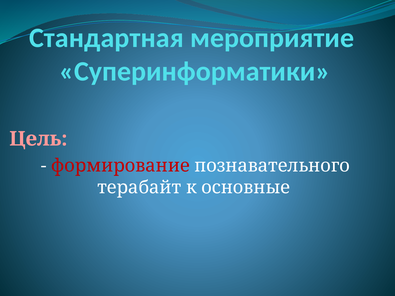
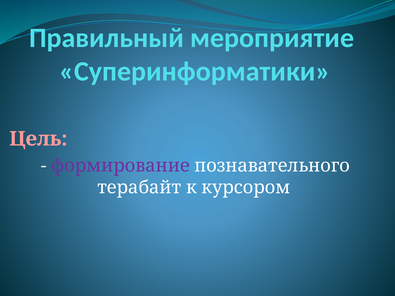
Стандартная: Стандартная -> Правильный
формирование colour: red -> purple
основные: основные -> курсором
